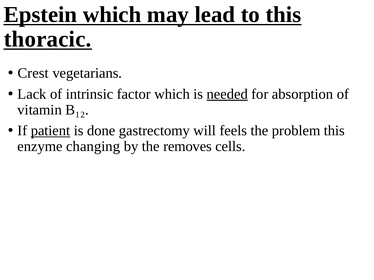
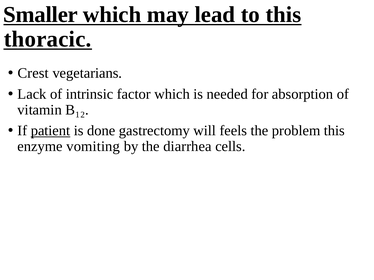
Epstein: Epstein -> Smaller
needed underline: present -> none
changing: changing -> vomiting
removes: removes -> diarrhea
